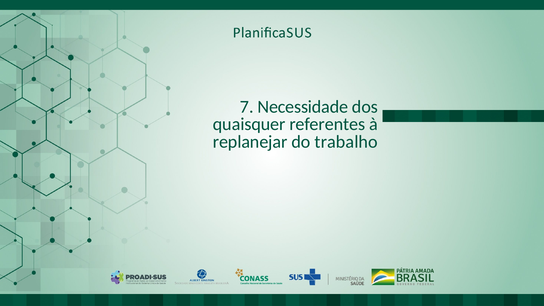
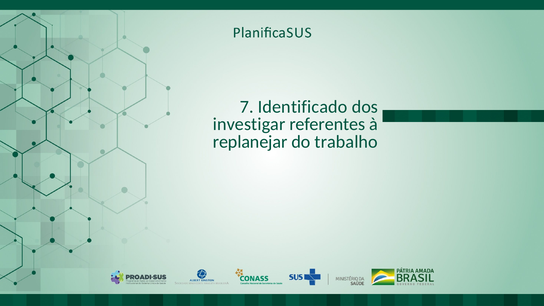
Necessidade: Necessidade -> Identificado
quaisquer: quaisquer -> investigar
